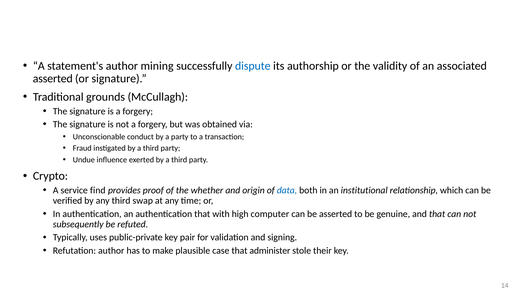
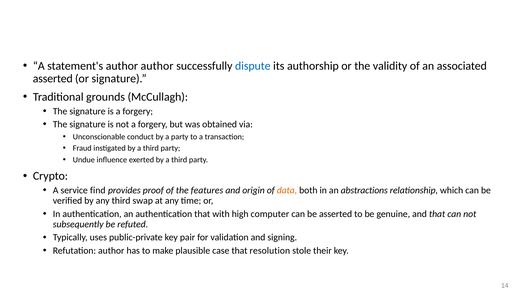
author mining: mining -> author
whether: whether -> features
data colour: blue -> orange
institutional: institutional -> abstractions
administer: administer -> resolution
